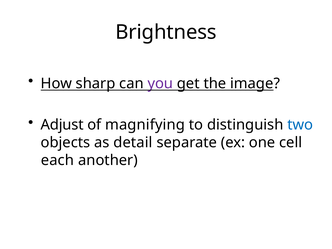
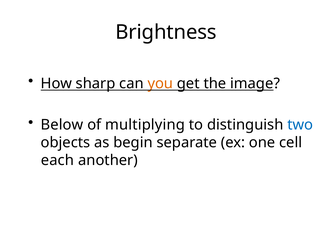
you colour: purple -> orange
Adjust: Adjust -> Below
magnifying: magnifying -> multiplying
detail: detail -> begin
